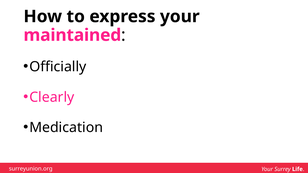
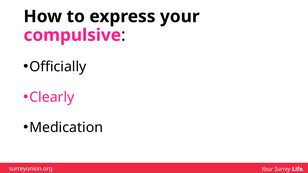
maintained: maintained -> compulsive
